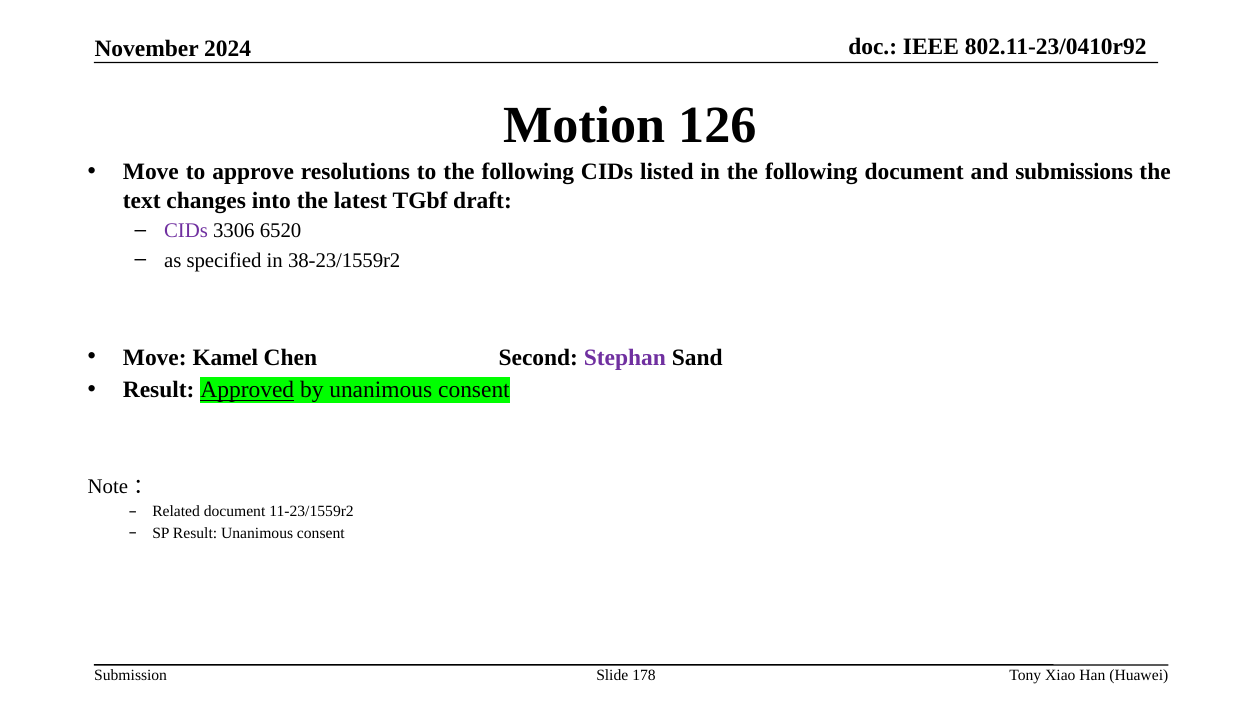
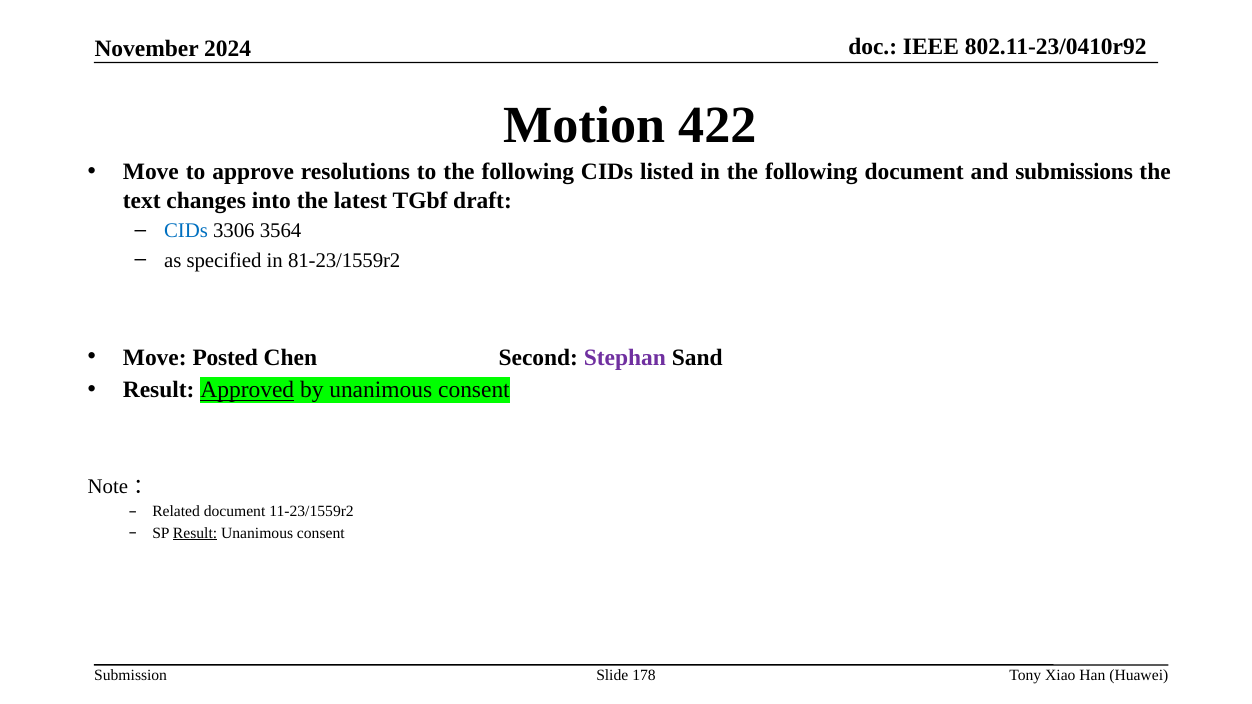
126: 126 -> 422
CIDs at (186, 231) colour: purple -> blue
6520: 6520 -> 3564
38-23/1559r2: 38-23/1559r2 -> 81-23/1559r2
Kamel: Kamel -> Posted
Result at (195, 533) underline: none -> present
